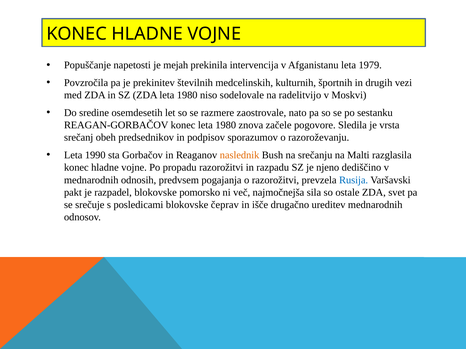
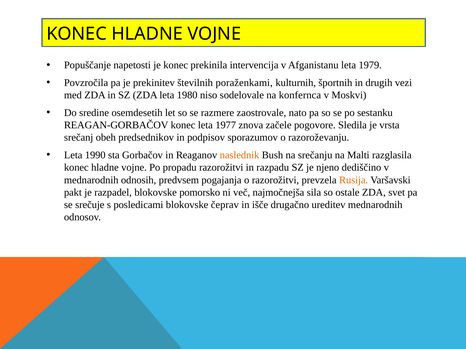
je mejah: mejah -> konec
medcelinskih: medcelinskih -> poraženkami
radelitvijo: radelitvijo -> konfernca
konec leta 1980: 1980 -> 1977
Rusija colour: blue -> orange
